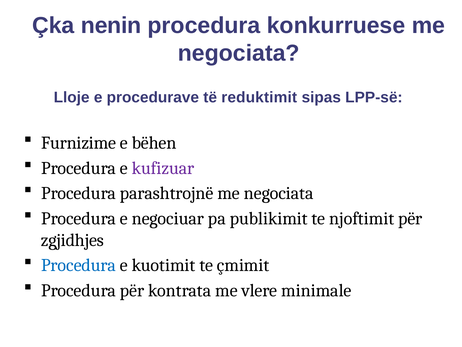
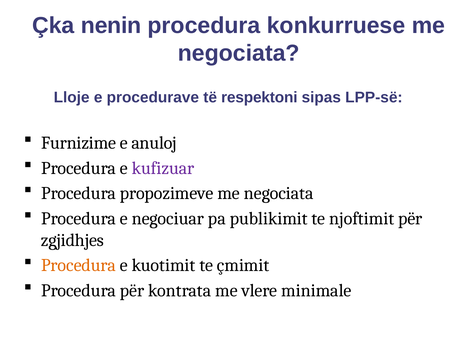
reduktimit: reduktimit -> respektoni
bëhen: bëhen -> anuloj
parashtrojnë: parashtrojnë -> propozimeve
Procedura at (79, 265) colour: blue -> orange
